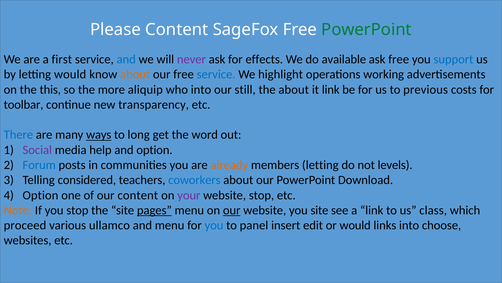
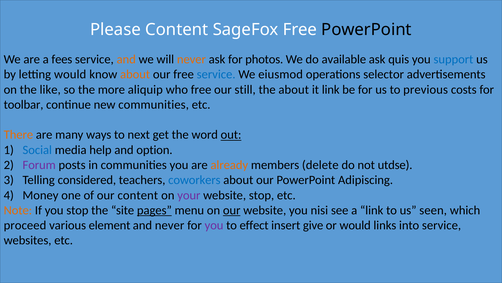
PowerPoint at (366, 30) colour: green -> black
first: first -> fees
and at (126, 59) colour: blue -> orange
never at (191, 59) colour: purple -> orange
effects: effects -> photos
ask free: free -> quis
highlight: highlight -> eiusmod
working: working -> selector
this: this -> like
who into: into -> free
new transparency: transparency -> communities
There colour: blue -> orange
ways underline: present -> none
long: long -> next
out underline: none -> present
Social colour: purple -> blue
Forum colour: blue -> purple
members letting: letting -> delete
levels: levels -> utdse
Download: Download -> Adipiscing
Option at (40, 195): Option -> Money
you site: site -> nisi
class: class -> seen
ullamco: ullamco -> element
and menu: menu -> never
you at (214, 225) colour: blue -> purple
panel: panel -> effect
edit: edit -> give
into choose: choose -> service
